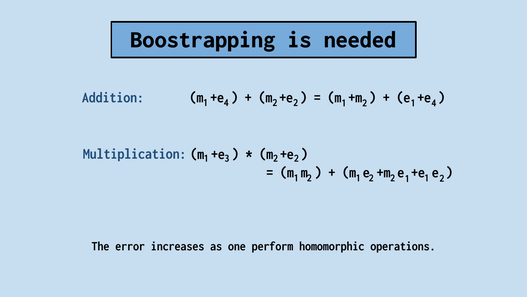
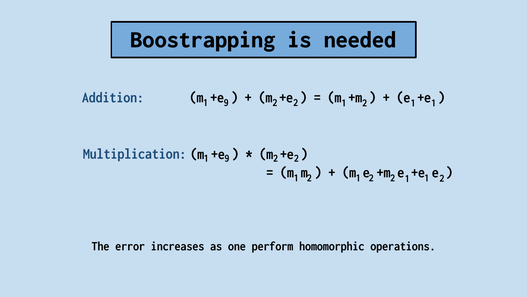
Addition 1 4: 4 -> 9
1 2 1 4: 4 -> 1
Multiplication 1 3: 3 -> 9
